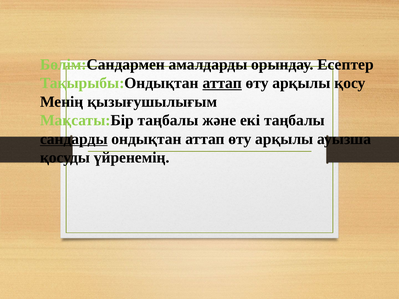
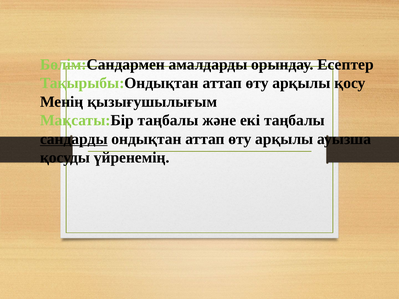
аттап at (222, 83) underline: present -> none
